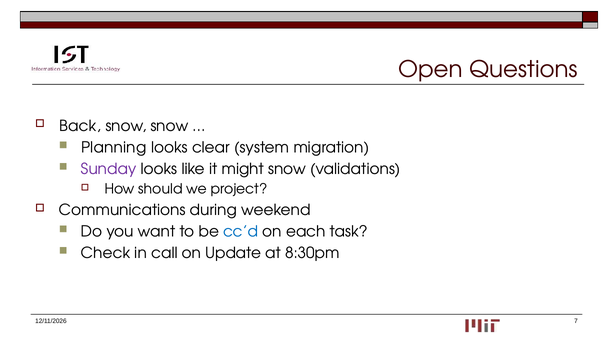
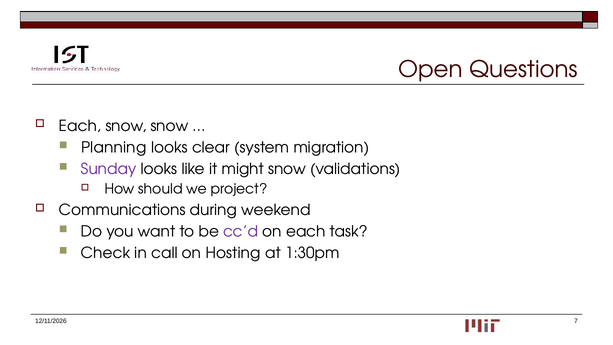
Back at (80, 126): Back -> Each
cc’d colour: blue -> purple
Update: Update -> Hosting
8:30pm: 8:30pm -> 1:30pm
